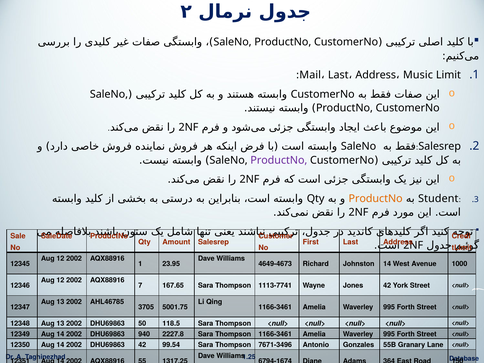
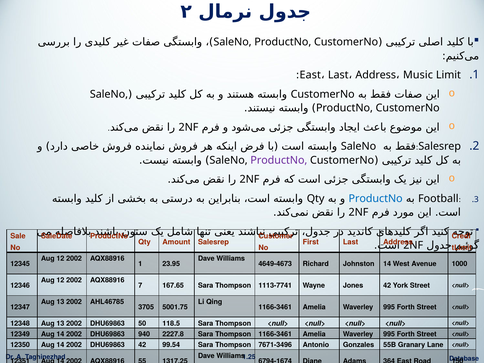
Mail at (310, 75): Mail -> East
ProductNo at (376, 199) colour: orange -> blue
Student: Student -> Football
